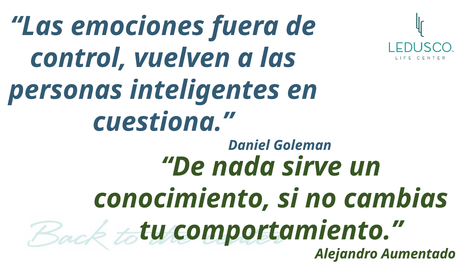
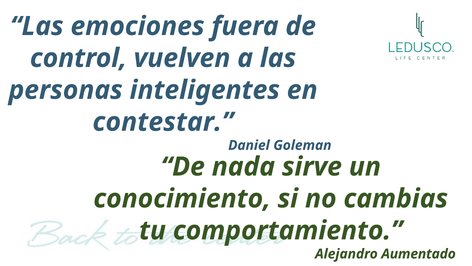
cuestiona: cuestiona -> contestar
